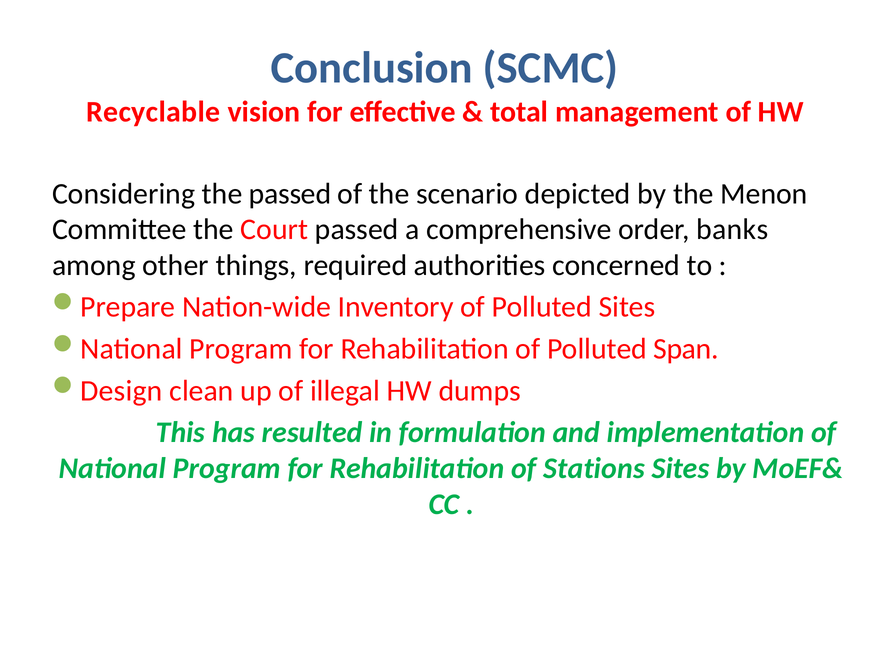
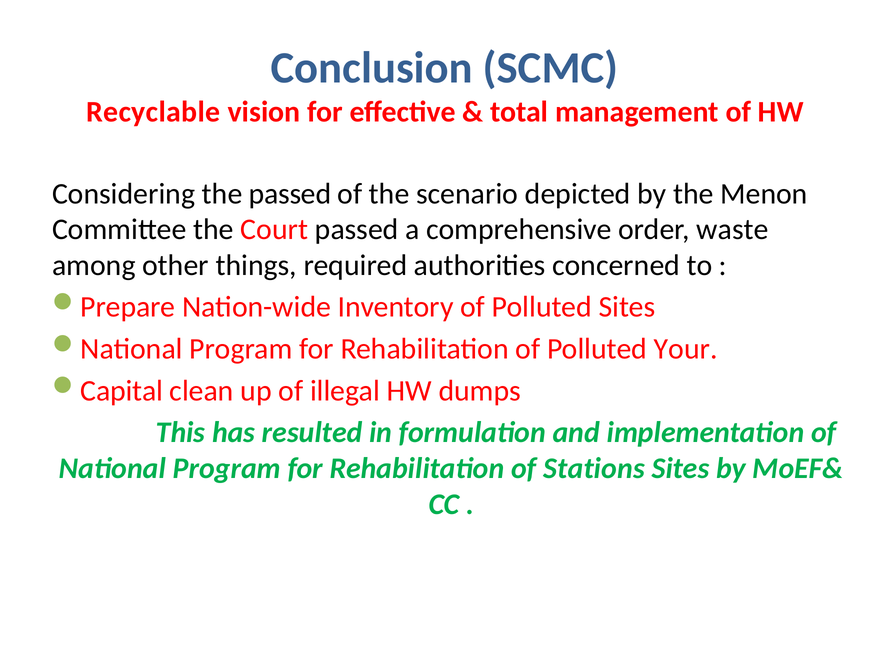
banks: banks -> waste
Span: Span -> Your
Design: Design -> Capital
